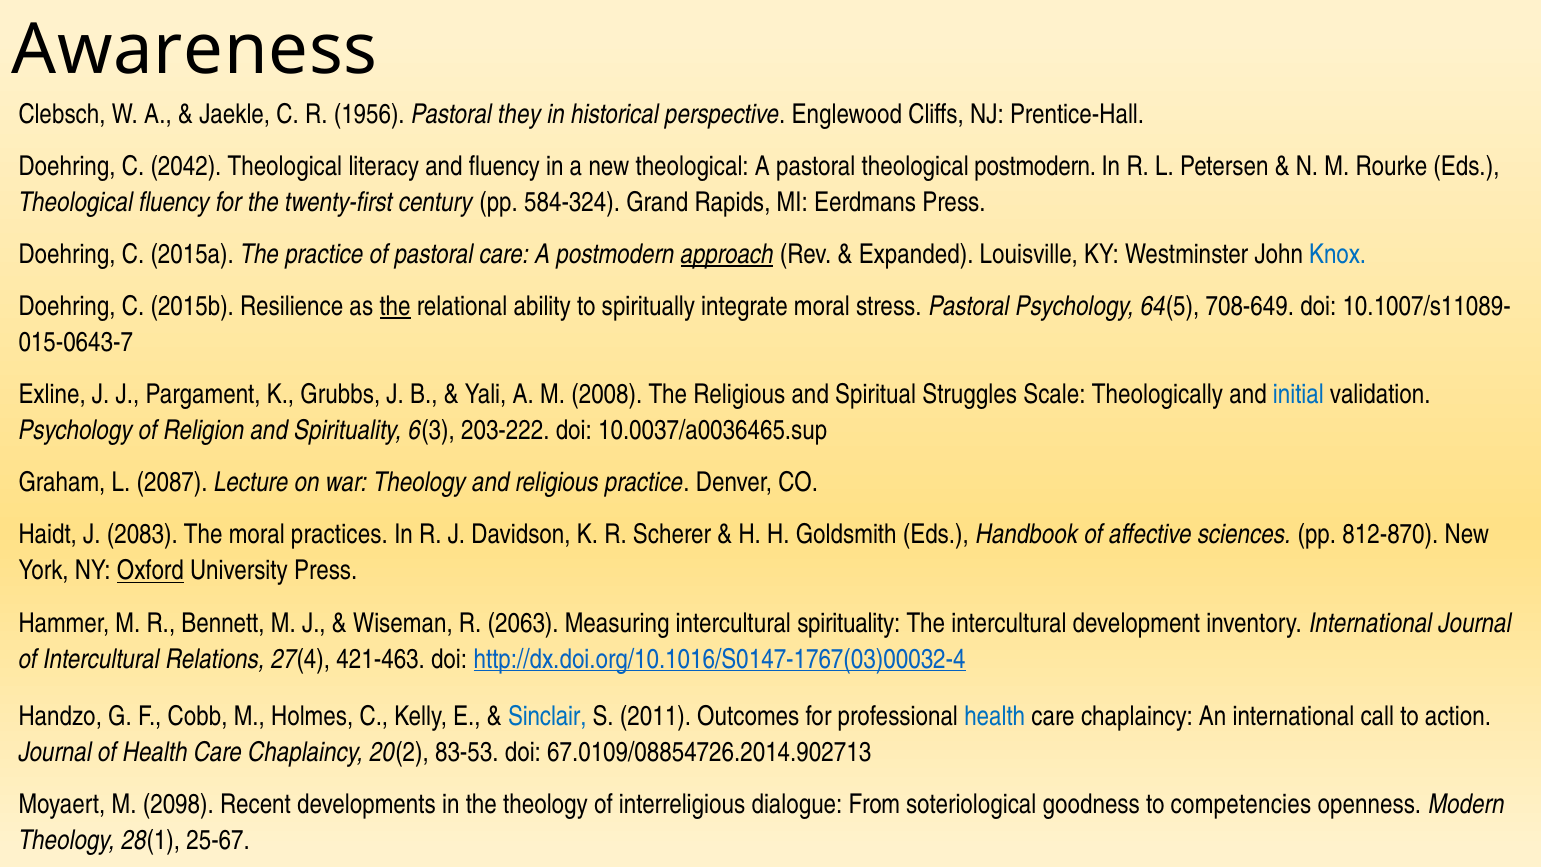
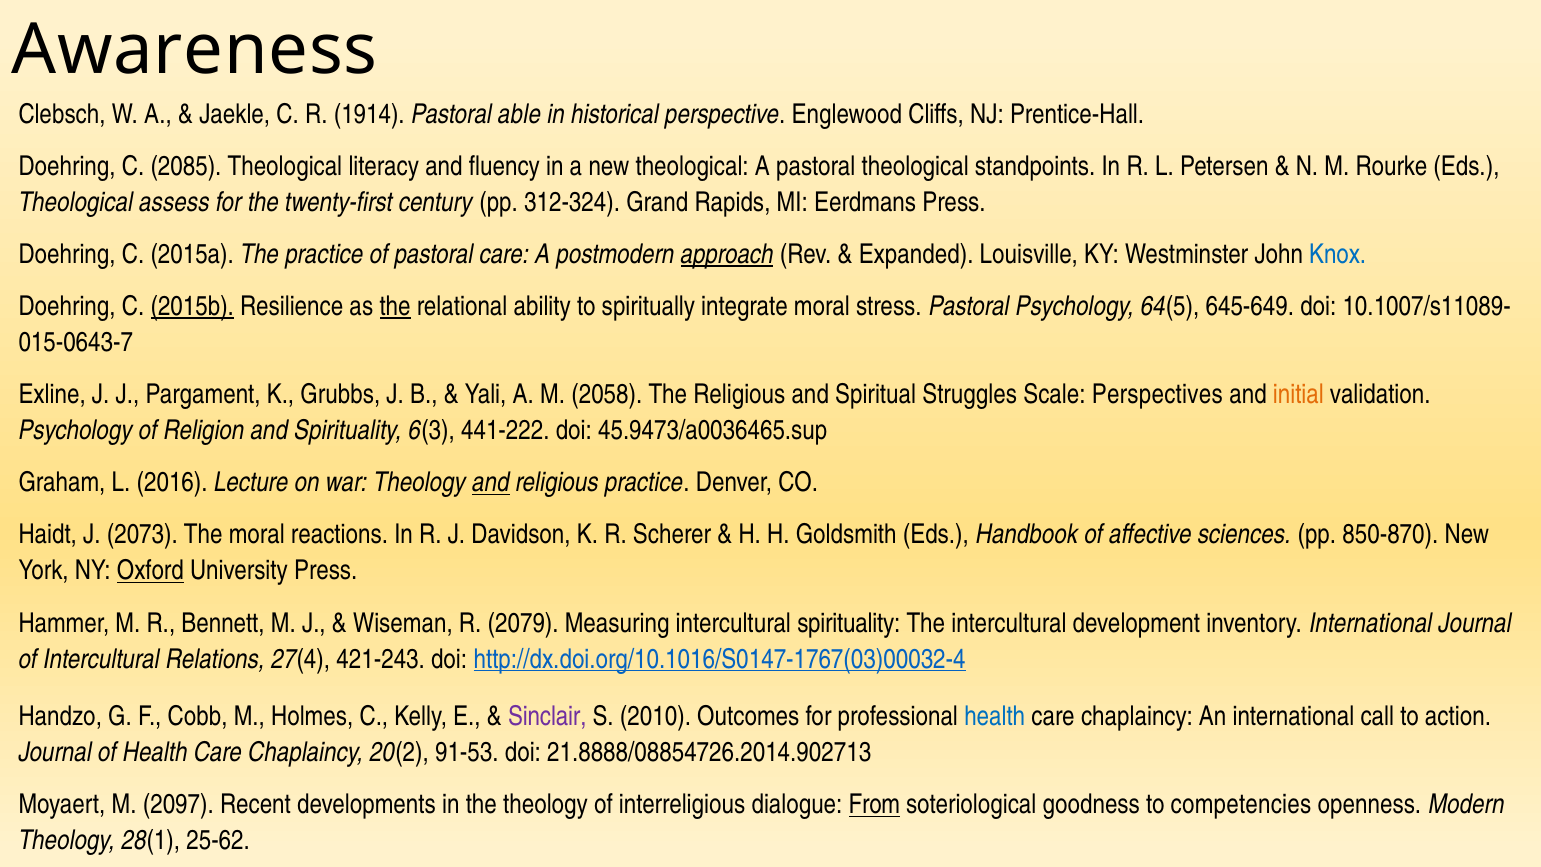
1956: 1956 -> 1914
they: they -> able
2042: 2042 -> 2085
theological postmodern: postmodern -> standpoints
Theological fluency: fluency -> assess
584-324: 584-324 -> 312-324
2015b underline: none -> present
708-649: 708-649 -> 645-649
2008: 2008 -> 2058
Theologically: Theologically -> Perspectives
initial colour: blue -> orange
203-222: 203-222 -> 441-222
10.0037/a0036465.sup: 10.0037/a0036465.sup -> 45.9473/a0036465.sup
2087: 2087 -> 2016
and at (491, 483) underline: none -> present
2083: 2083 -> 2073
practices: practices -> reactions
812-870: 812-870 -> 850-870
2063: 2063 -> 2079
421-463: 421-463 -> 421-243
Sinclair colour: blue -> purple
2011: 2011 -> 2010
83-53: 83-53 -> 91-53
67.0109/08854726.2014.902713: 67.0109/08854726.2014.902713 -> 21.8888/08854726.2014.902713
2098: 2098 -> 2097
From underline: none -> present
25-67: 25-67 -> 25-62
